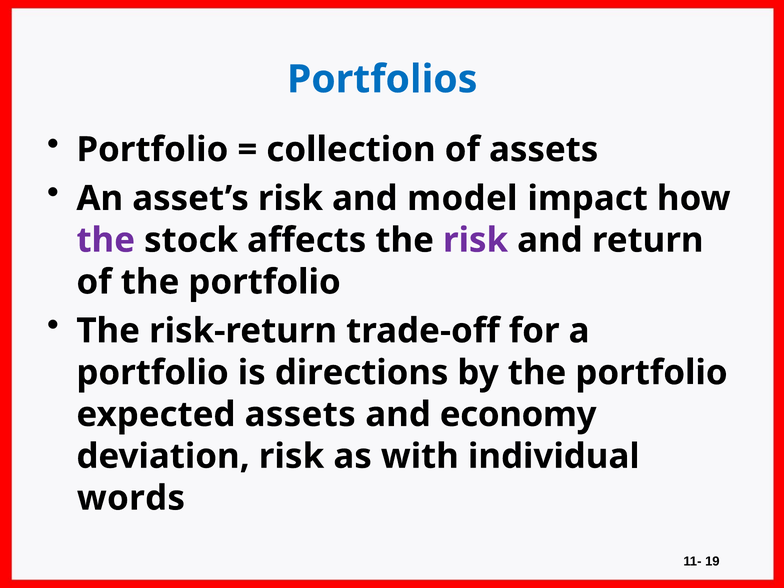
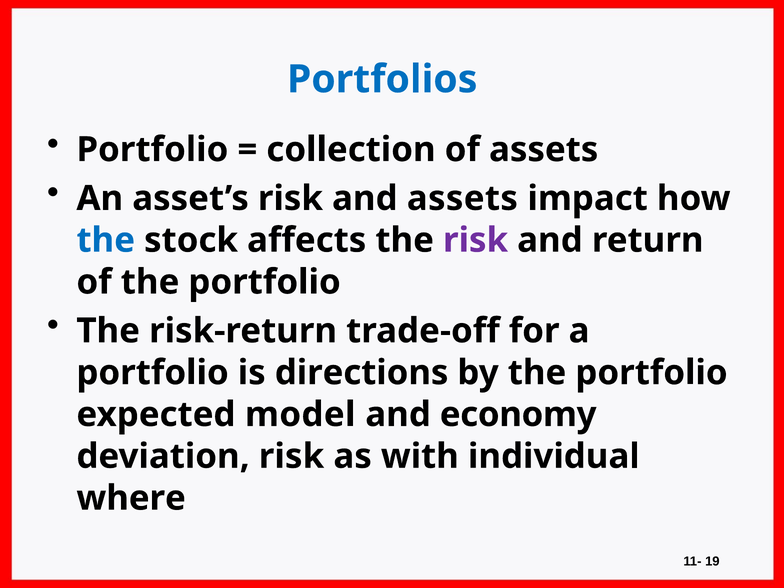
and model: model -> assets
the at (106, 240) colour: purple -> blue
expected assets: assets -> model
words: words -> where
